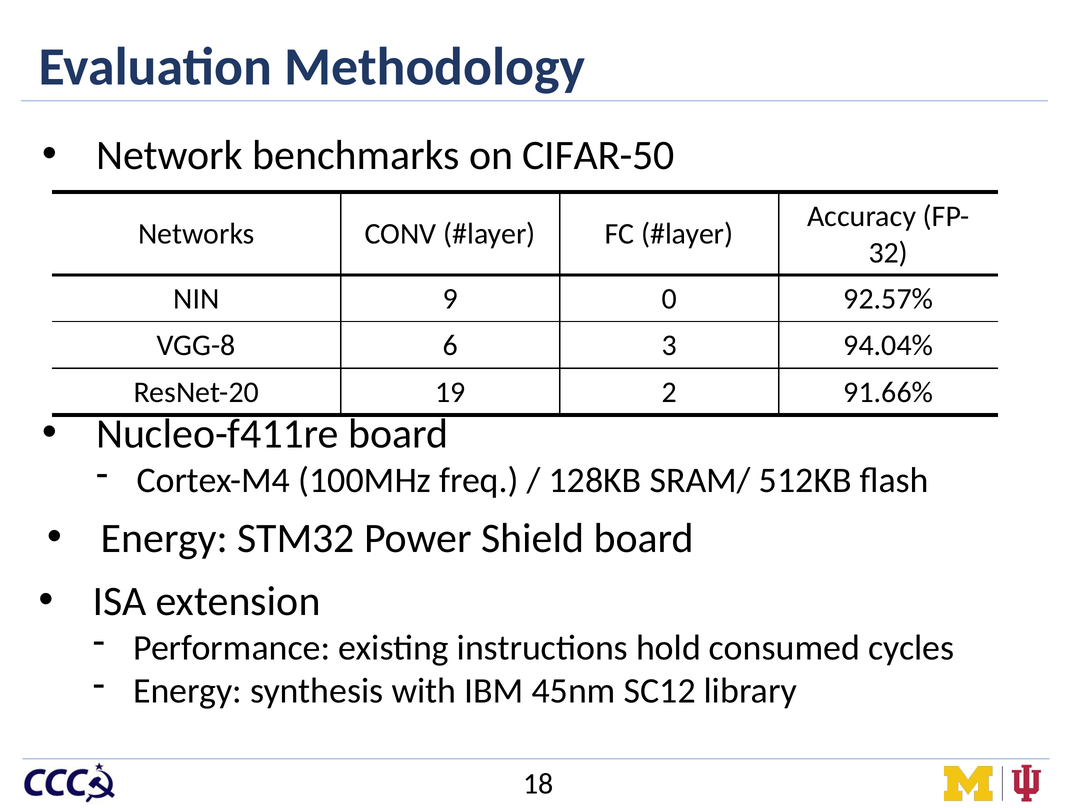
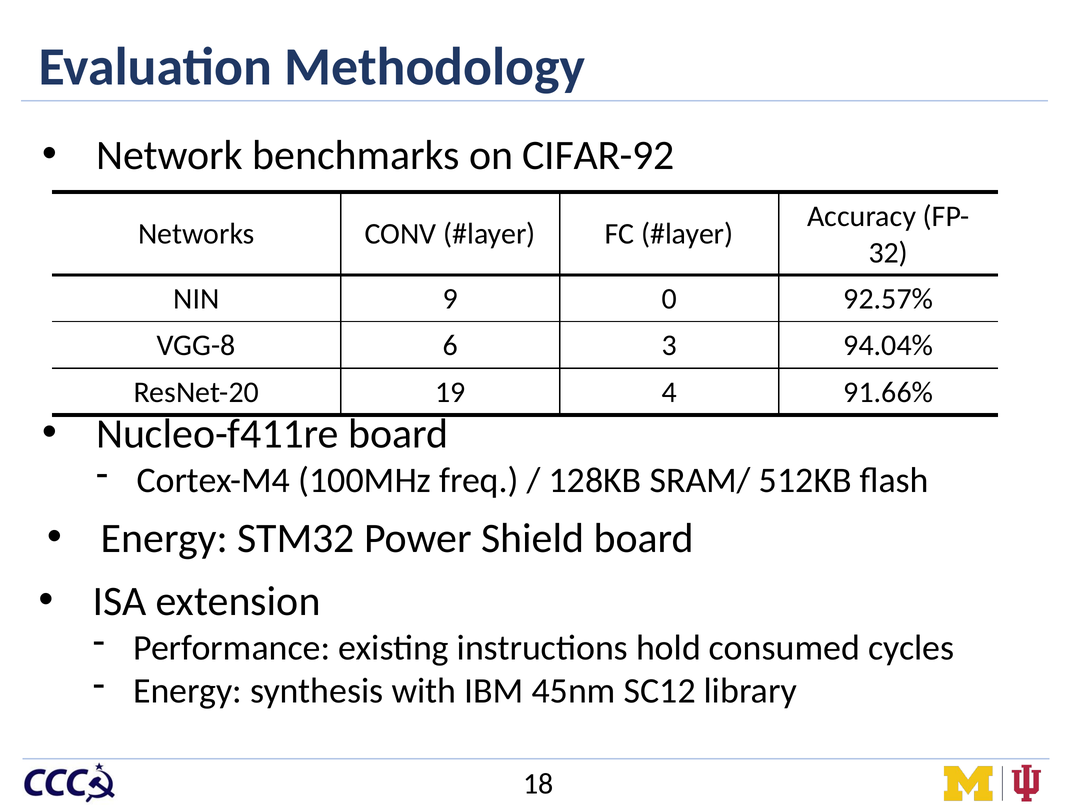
CIFAR-50: CIFAR-50 -> CIFAR-92
2: 2 -> 4
